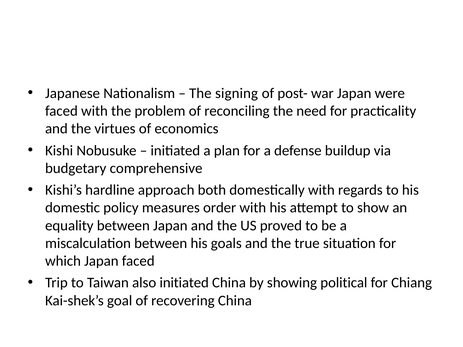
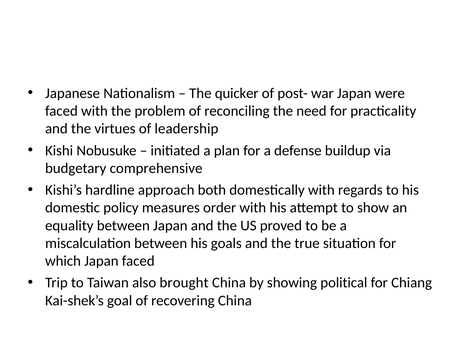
signing: signing -> quicker
economics: economics -> leadership
also initiated: initiated -> brought
